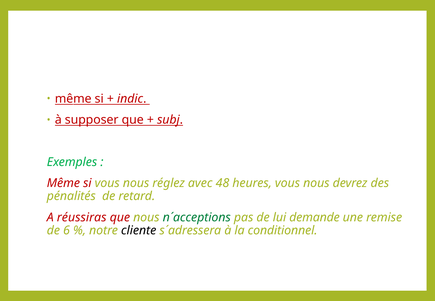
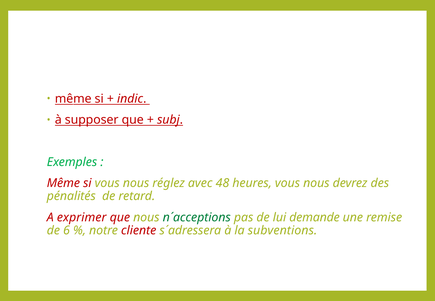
réussiras: réussiras -> exprimer
cliente colour: black -> red
conditionnel: conditionnel -> subventions
